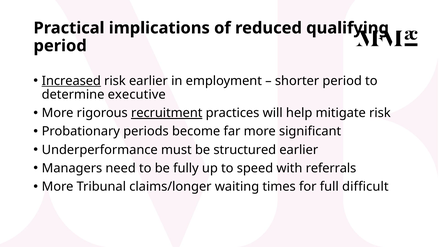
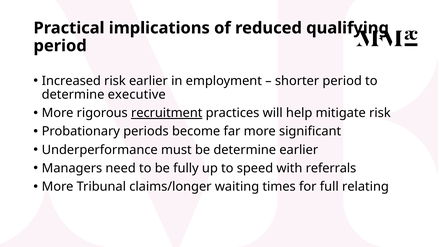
Increased underline: present -> none
be structured: structured -> determine
difficult: difficult -> relating
